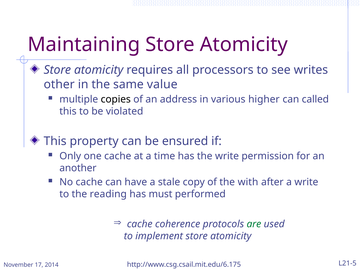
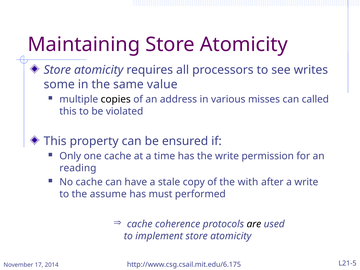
other: other -> some
higher: higher -> misses
another: another -> reading
reading: reading -> assume
are colour: green -> black
